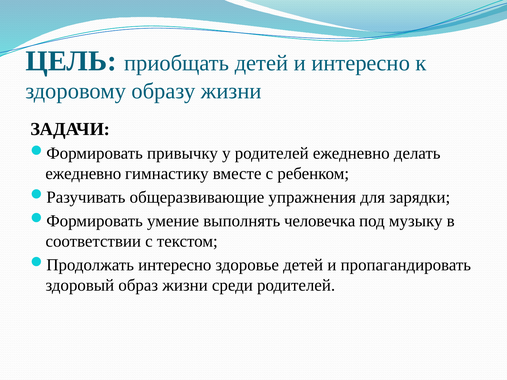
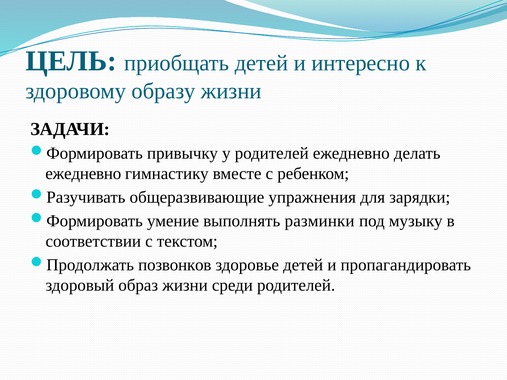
человечка: человечка -> разминки
интересно at (175, 265): интересно -> позвонков
